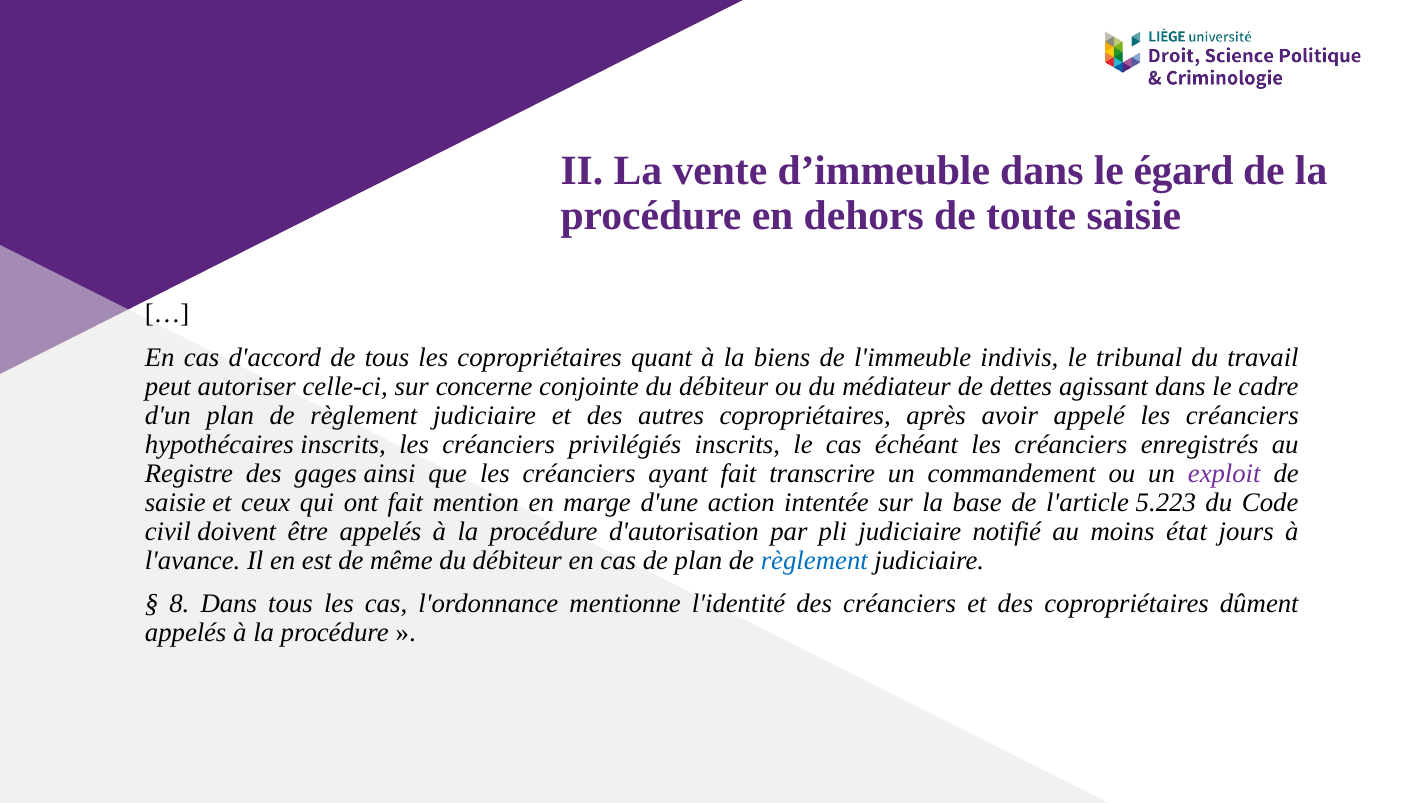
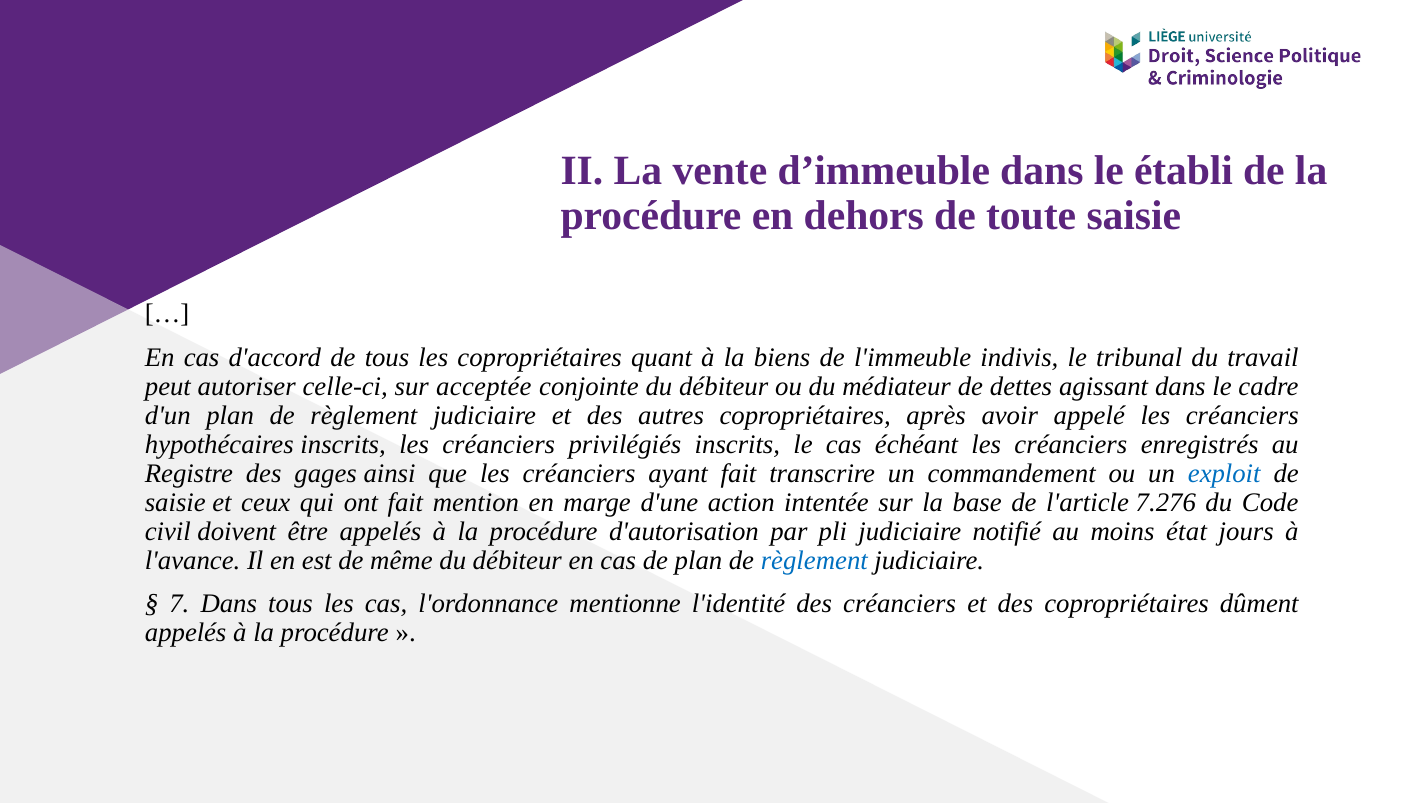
égard: égard -> établi
concerne: concerne -> acceptée
exploit colour: purple -> blue
5.223: 5.223 -> 7.276
8: 8 -> 7
